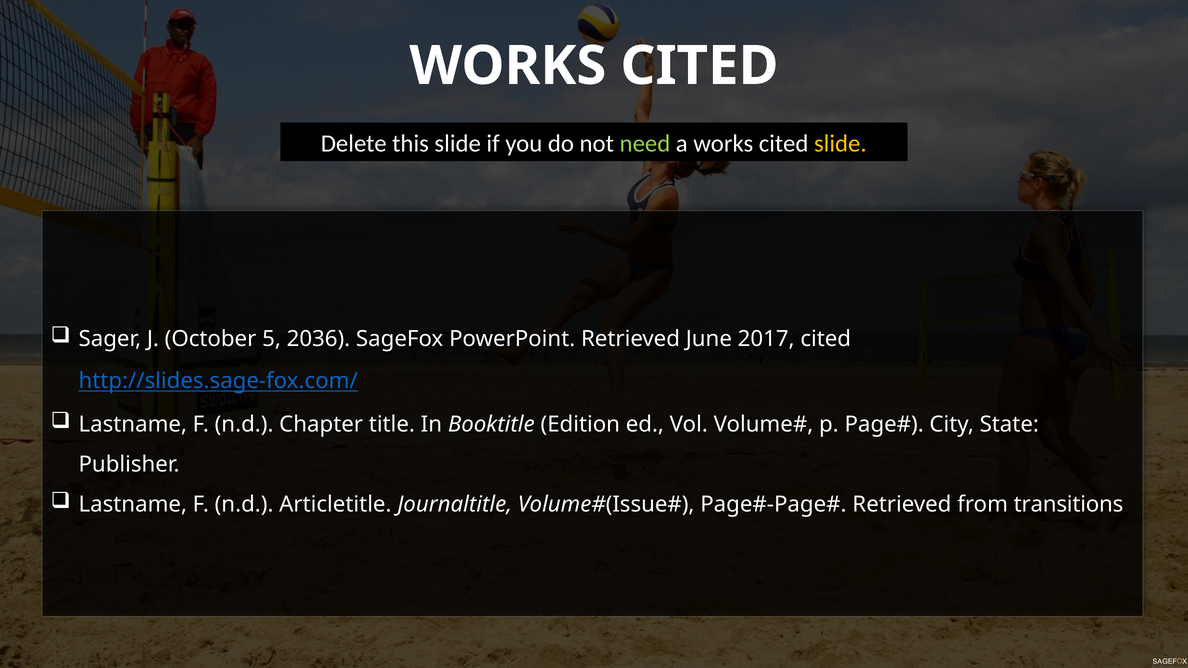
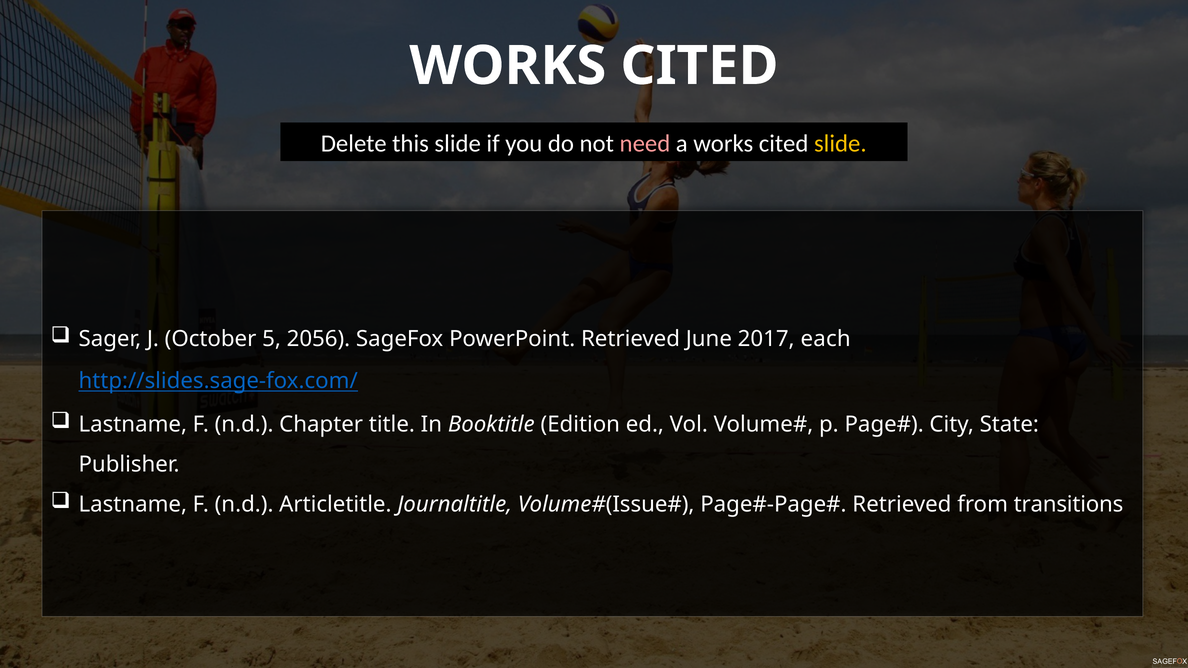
need colour: light green -> pink
2036: 2036 -> 2056
2017 cited: cited -> each
